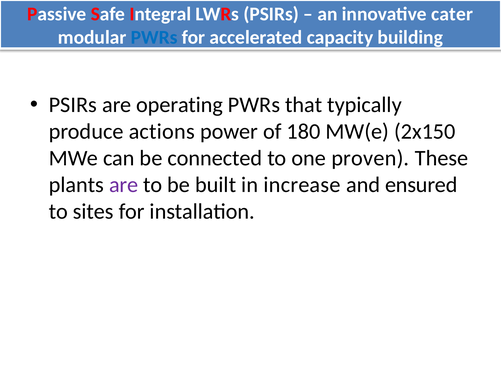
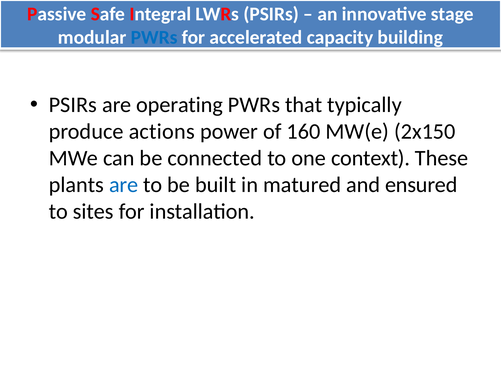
cater: cater -> stage
180: 180 -> 160
proven: proven -> context
are at (124, 185) colour: purple -> blue
increase: increase -> matured
